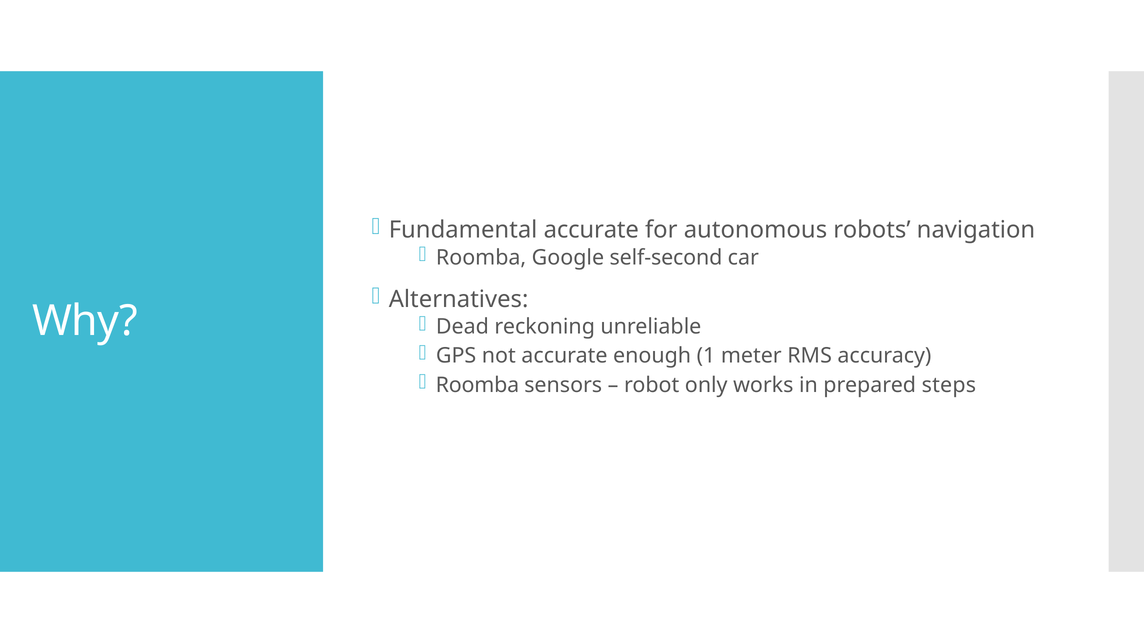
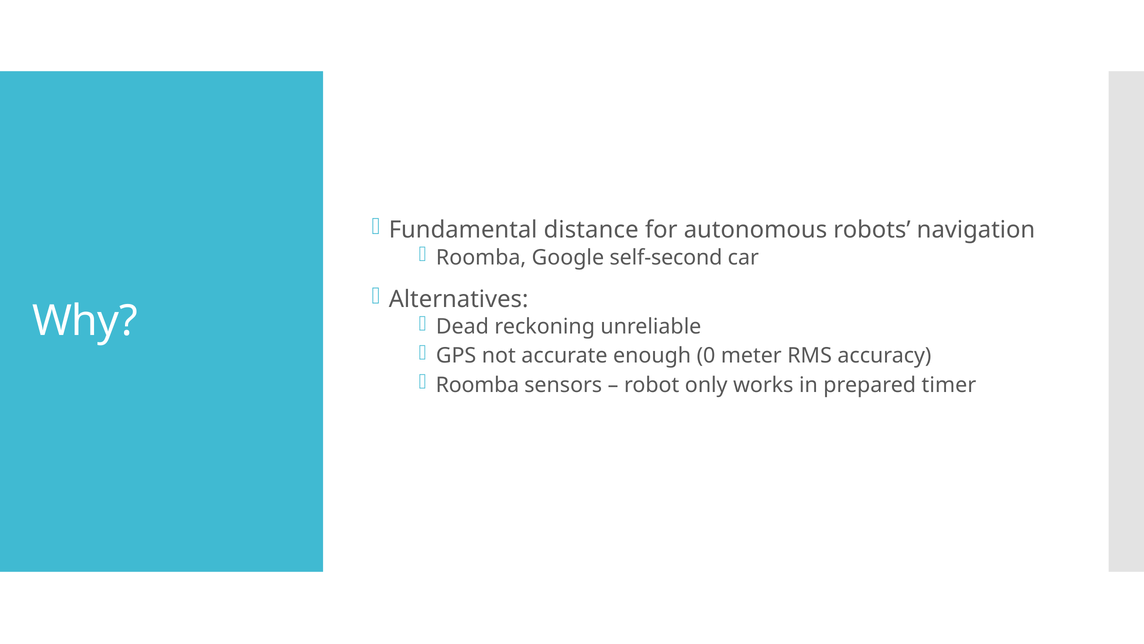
Fundamental accurate: accurate -> distance
1: 1 -> 0
steps: steps -> timer
